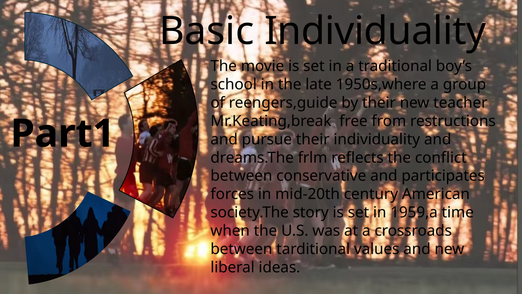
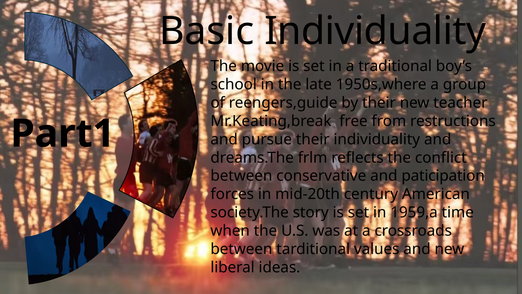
participates: participates -> paticipation
